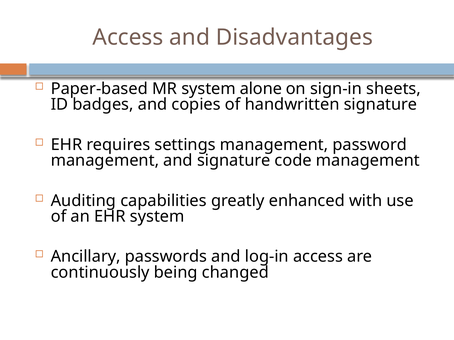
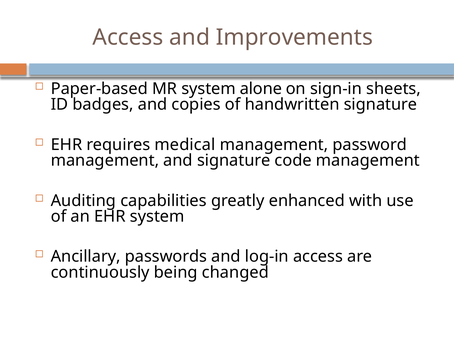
Disadvantages: Disadvantages -> Improvements
settings: settings -> medical
